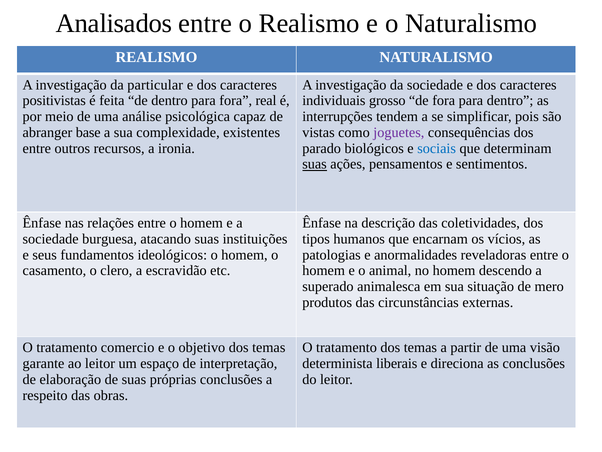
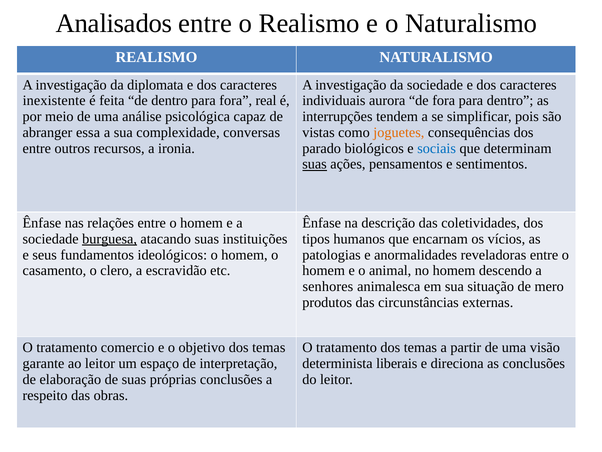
particular: particular -> diplomata
positivistas: positivistas -> inexistente
grosso: grosso -> aurora
base: base -> essa
existentes: existentes -> conversas
joguetes colour: purple -> orange
burguesa underline: none -> present
superado: superado -> senhores
